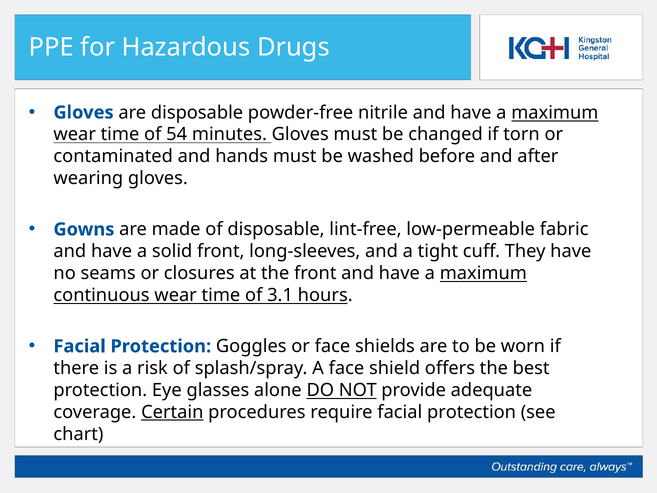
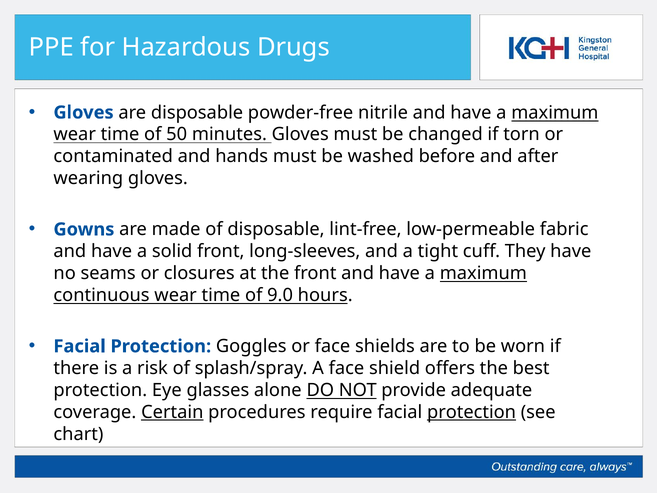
54: 54 -> 50
3.1: 3.1 -> 9.0
protection at (472, 412) underline: none -> present
